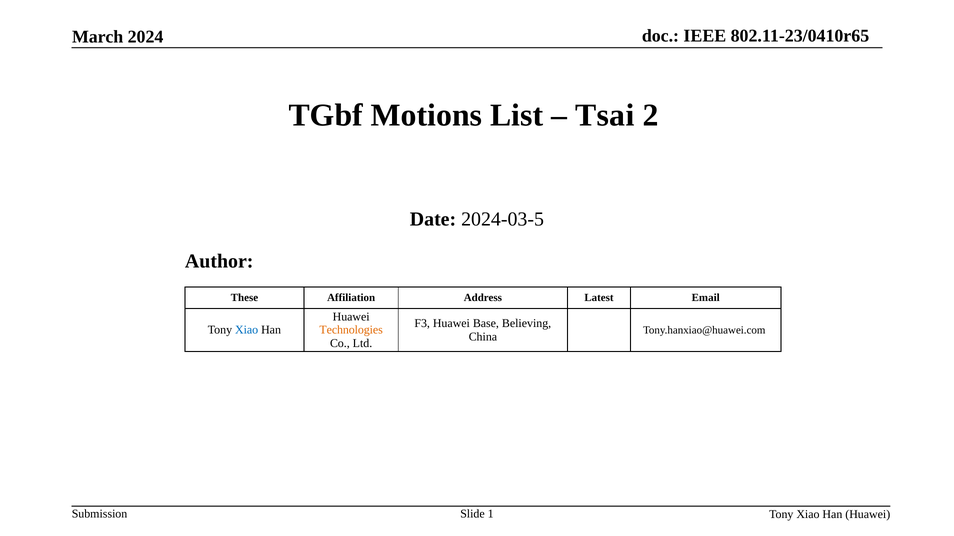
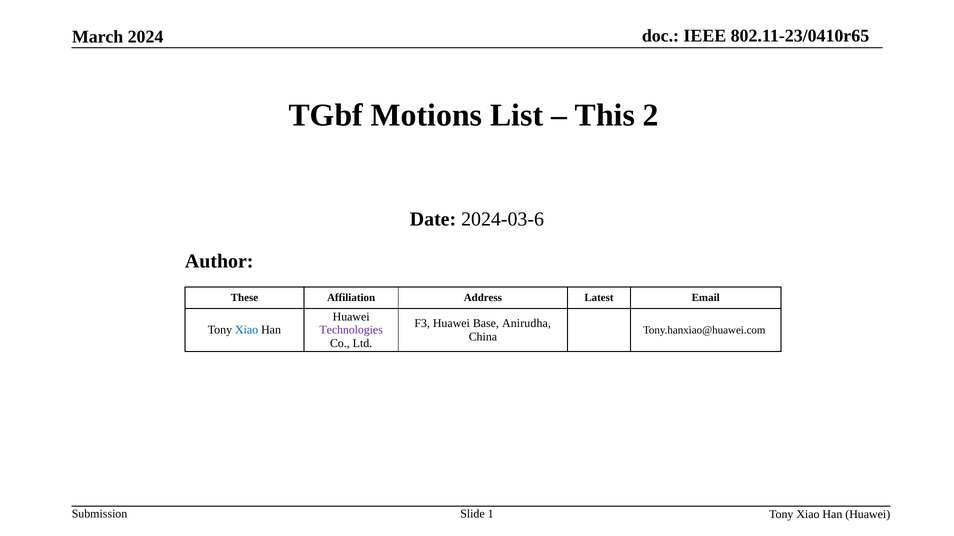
Tsai: Tsai -> This
2024-03-5: 2024-03-5 -> 2024-03-6
Believing: Believing -> Anirudha
Technologies colour: orange -> purple
